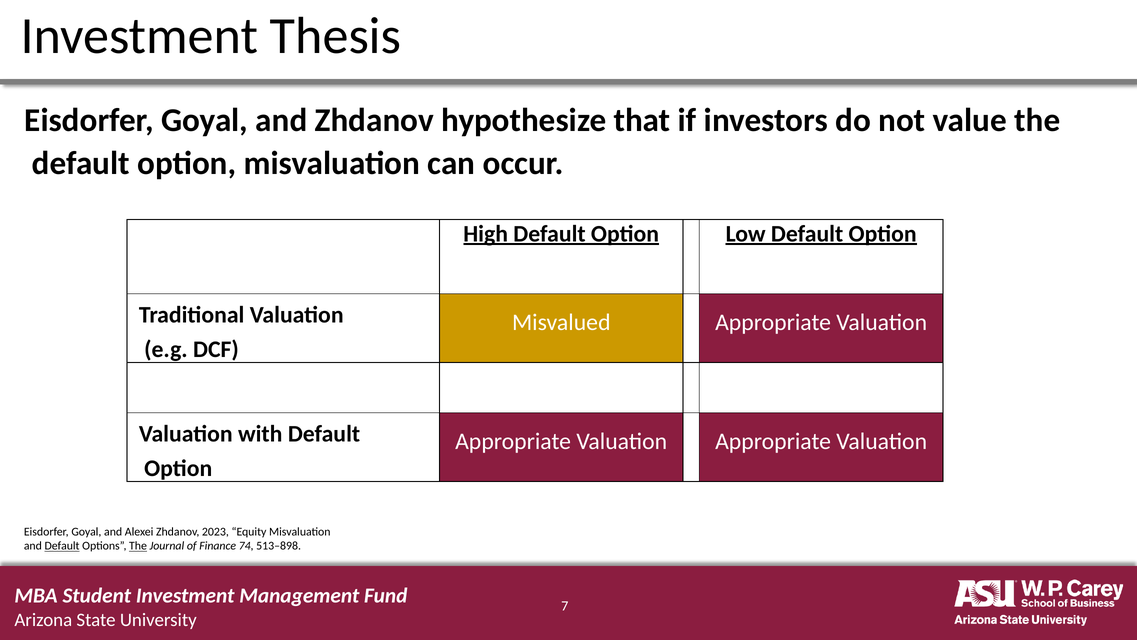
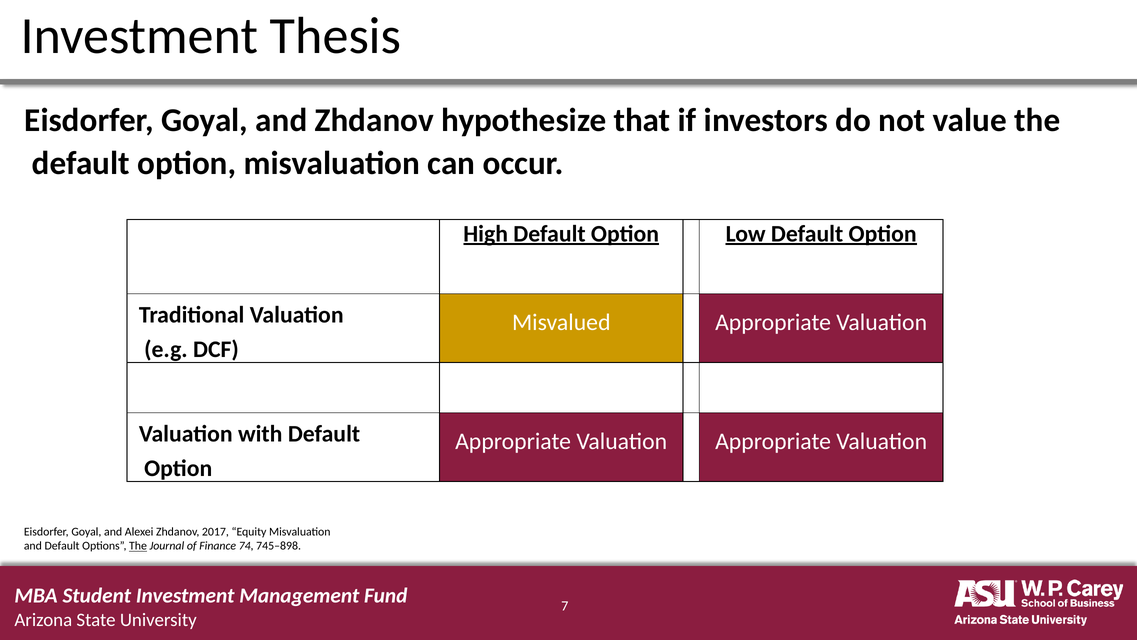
2023: 2023 -> 2017
Default at (62, 546) underline: present -> none
513–898: 513–898 -> 745–898
